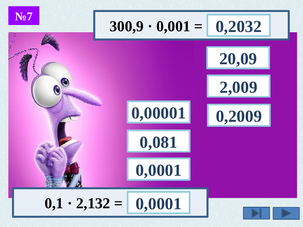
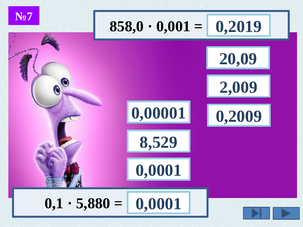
0,2032: 0,2032 -> 0,2019
300,9: 300,9 -> 858,0
0,081: 0,081 -> 8,529
2,132: 2,132 -> 5,880
